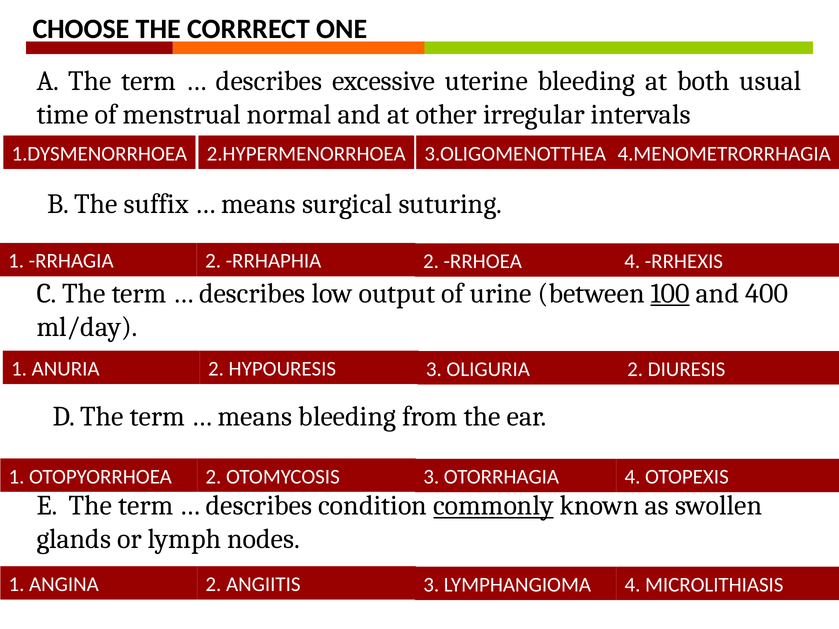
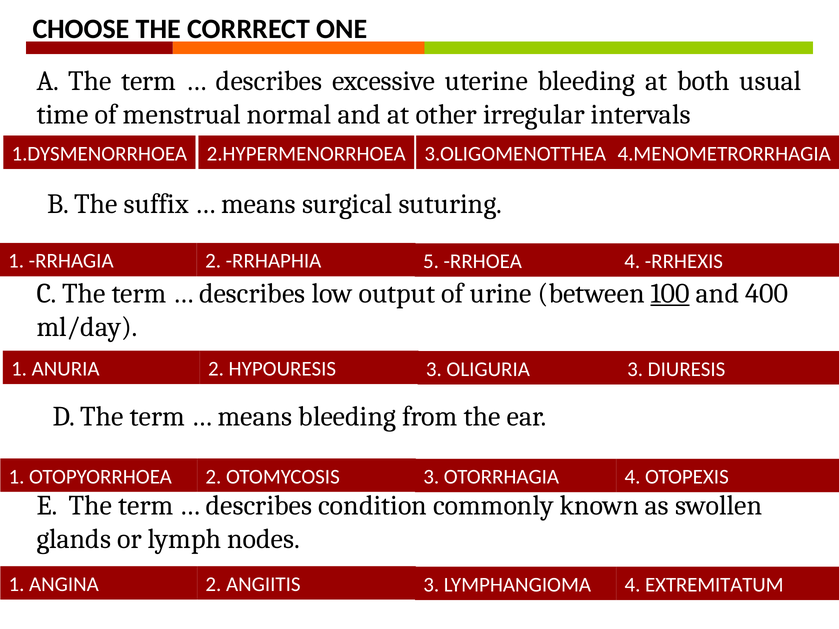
RRHAPHIA 2: 2 -> 5
OLIGURIA 2: 2 -> 3
commonly underline: present -> none
MICROLITHIASIS: MICROLITHIASIS -> EXTREMITATUM
